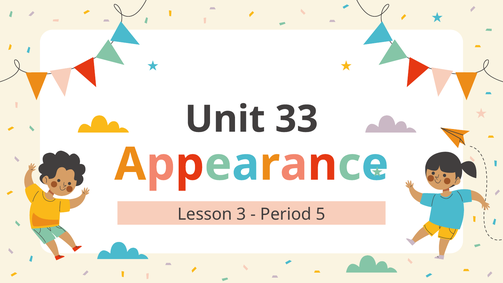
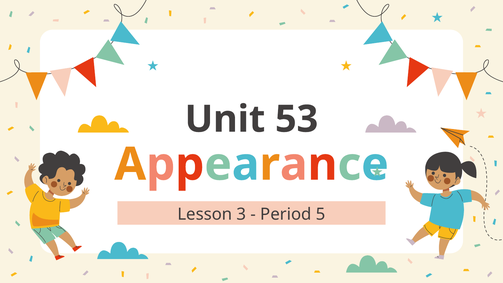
33: 33 -> 53
